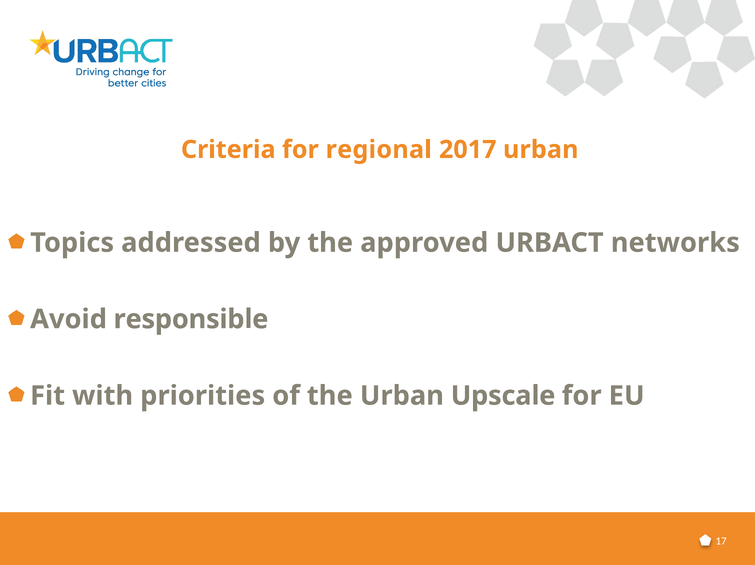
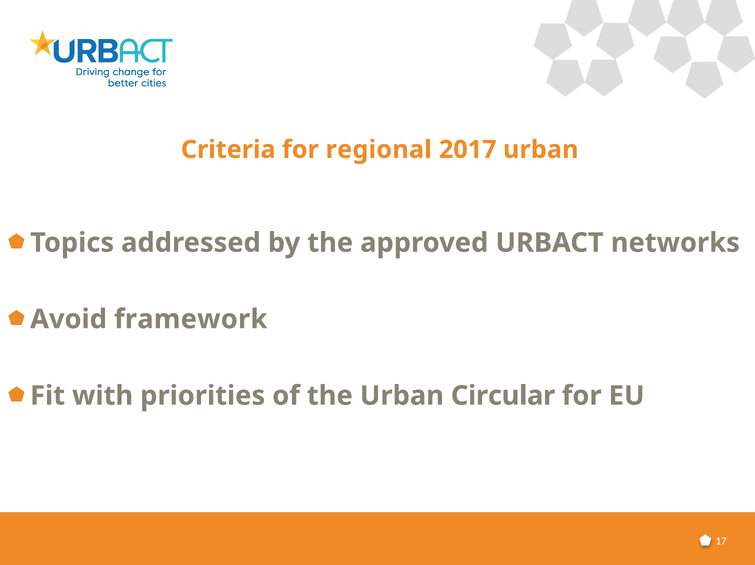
responsible: responsible -> framework
Upscale: Upscale -> Circular
